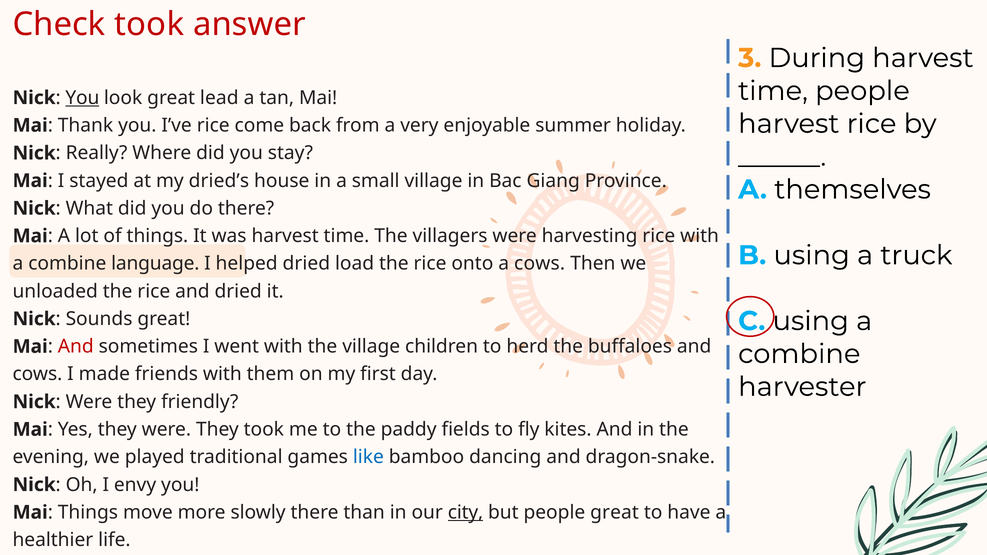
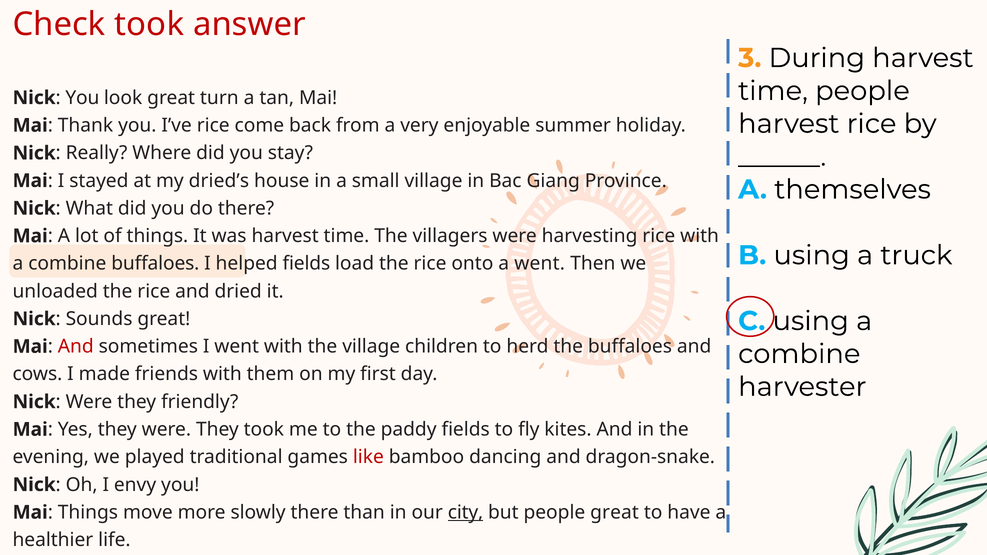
You at (82, 98) underline: present -> none
lead: lead -> turn
combine language: language -> buffaloes
helped dried: dried -> fields
a cows: cows -> went
like colour: blue -> red
